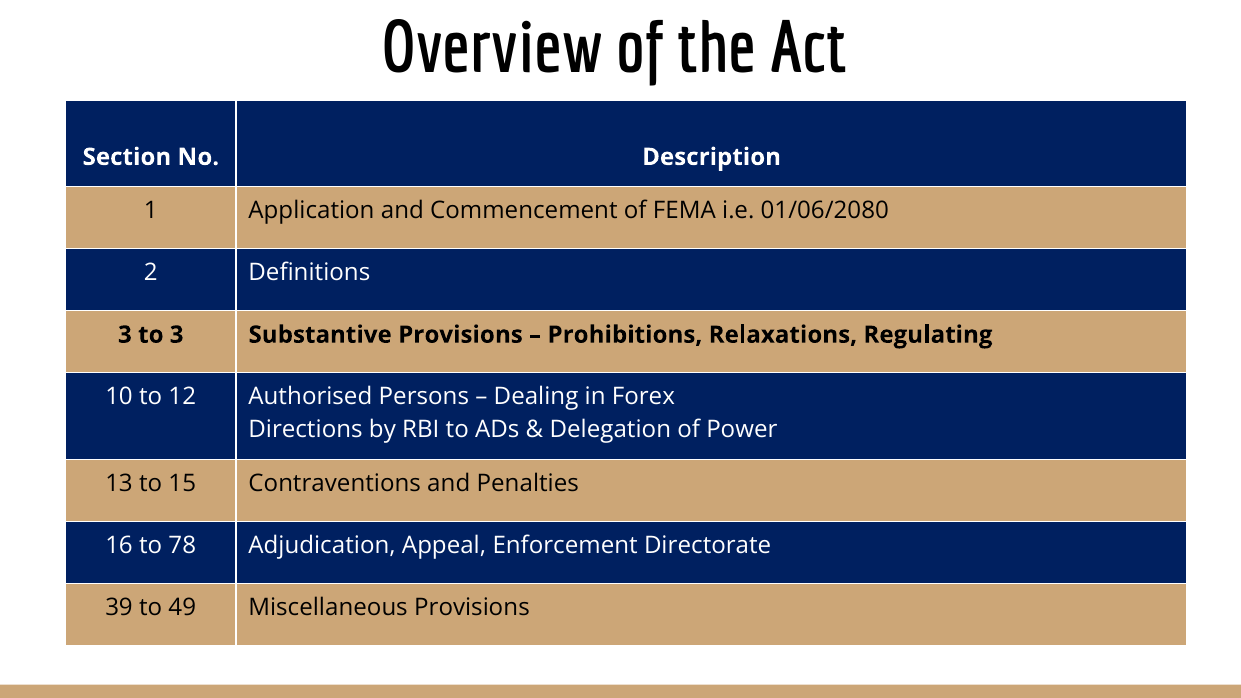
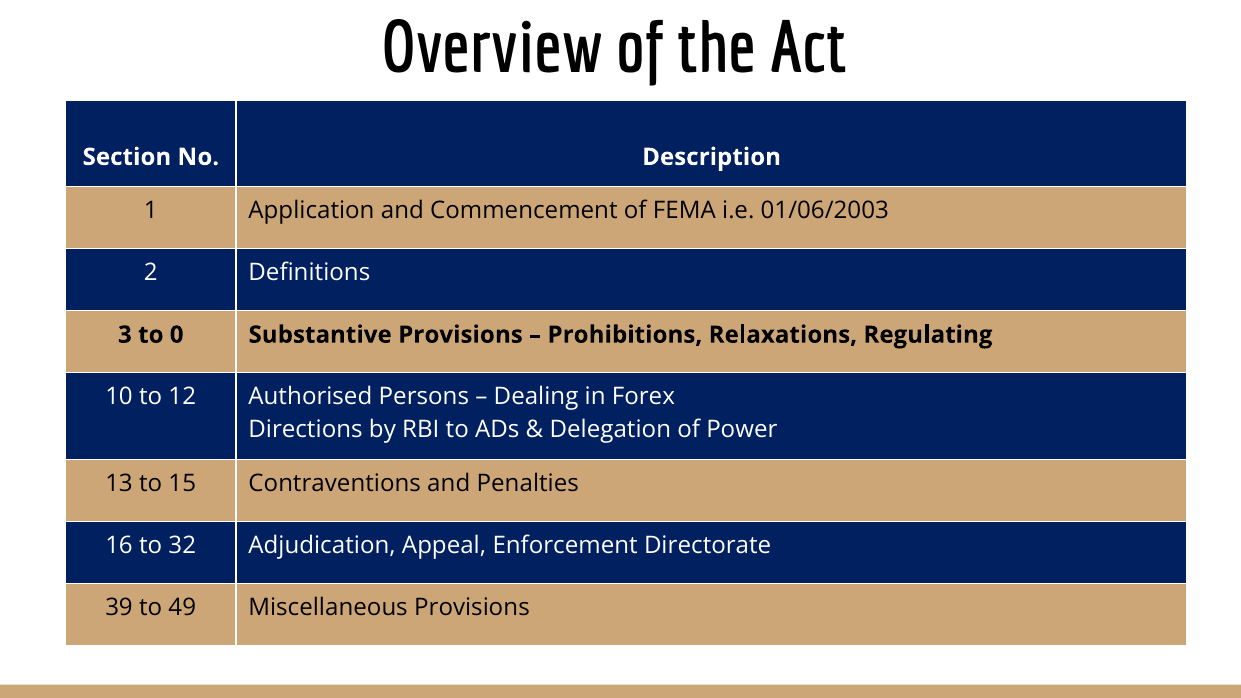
01/06/2080: 01/06/2080 -> 01/06/2003
to 3: 3 -> 0
78: 78 -> 32
